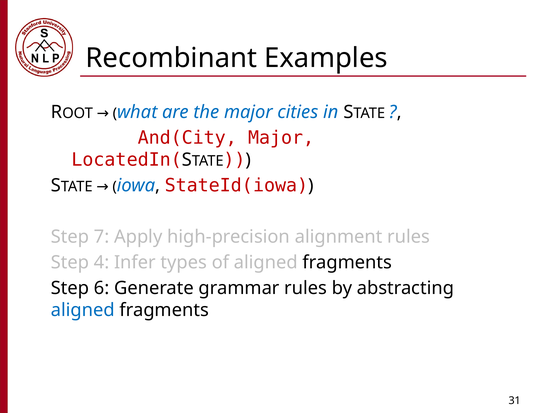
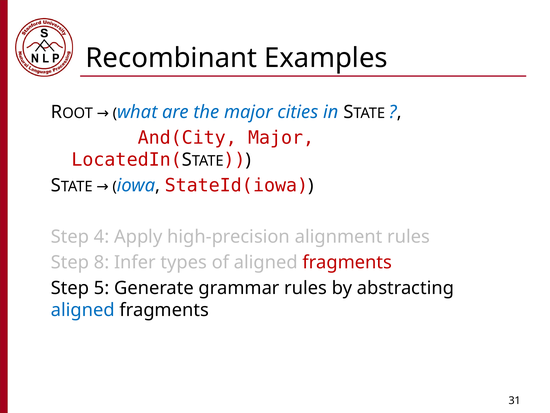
7: 7 -> 4
4: 4 -> 8
fragments at (347, 262) colour: black -> red
6: 6 -> 5
